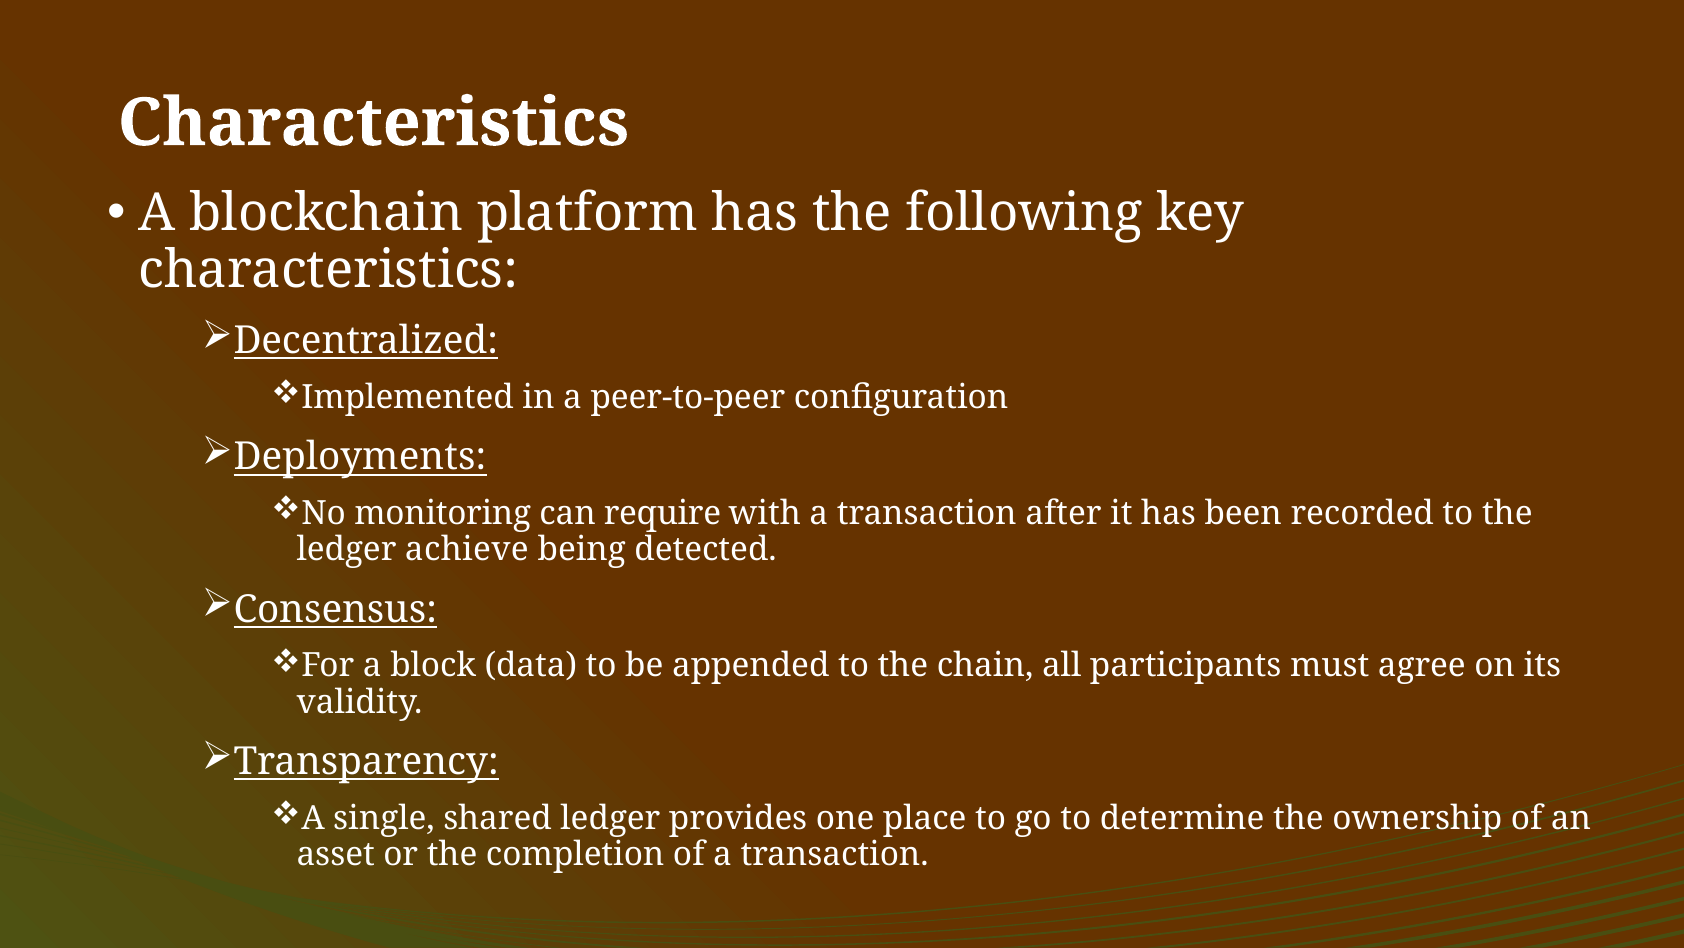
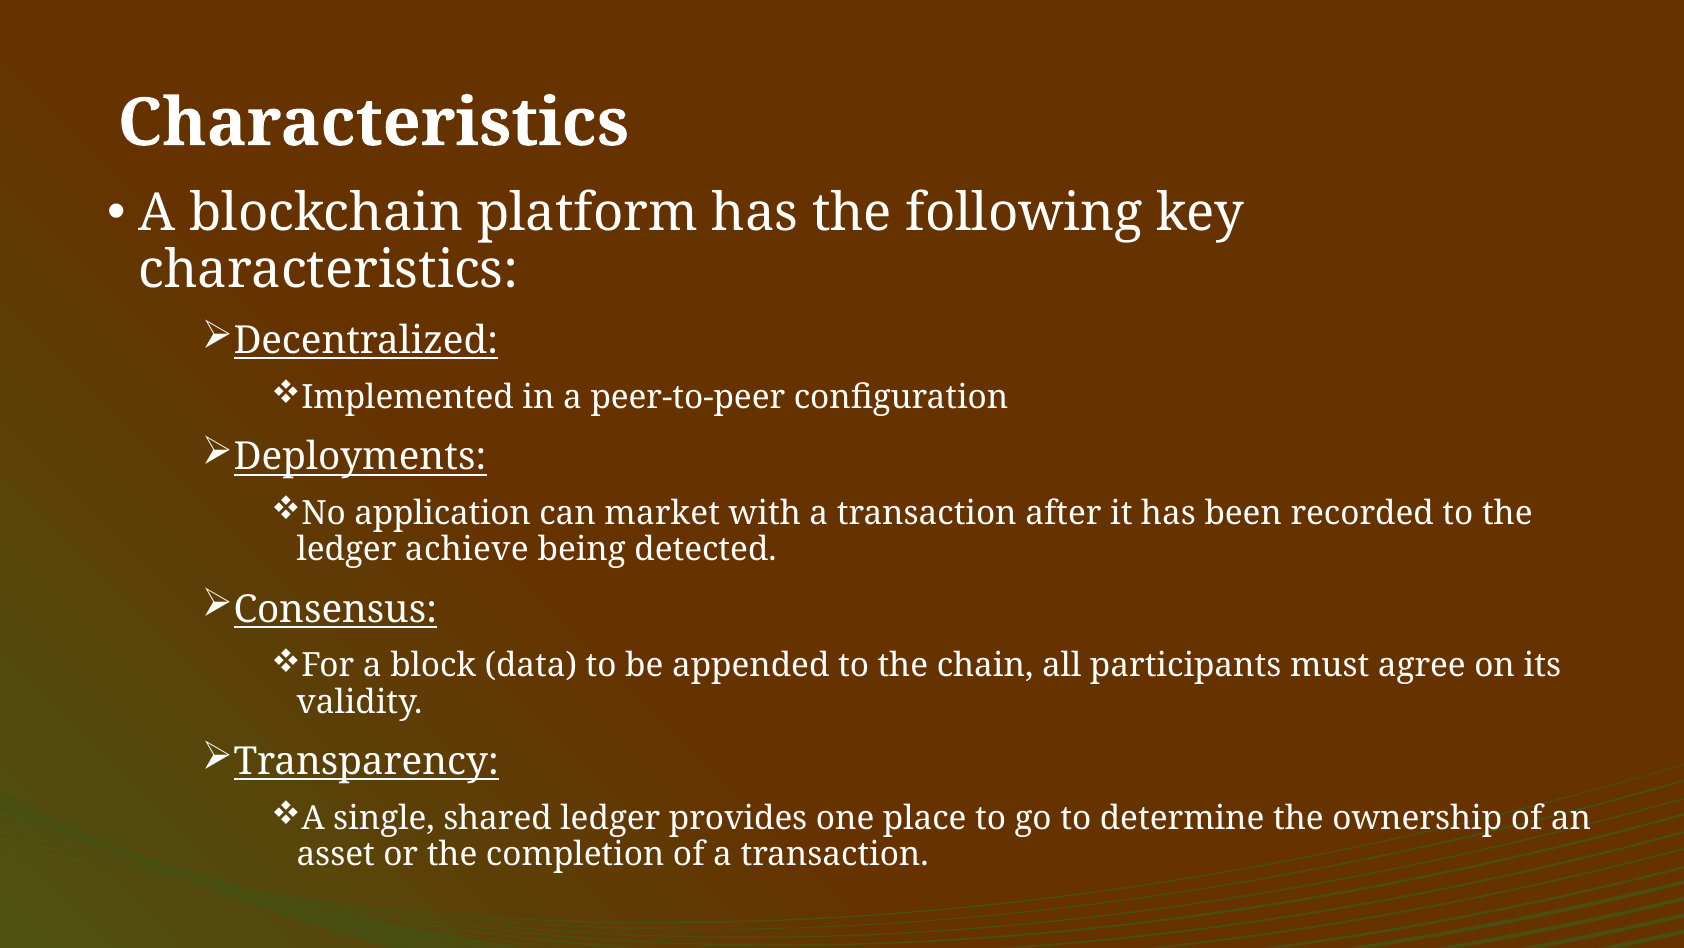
monitoring: monitoring -> application
require: require -> market
